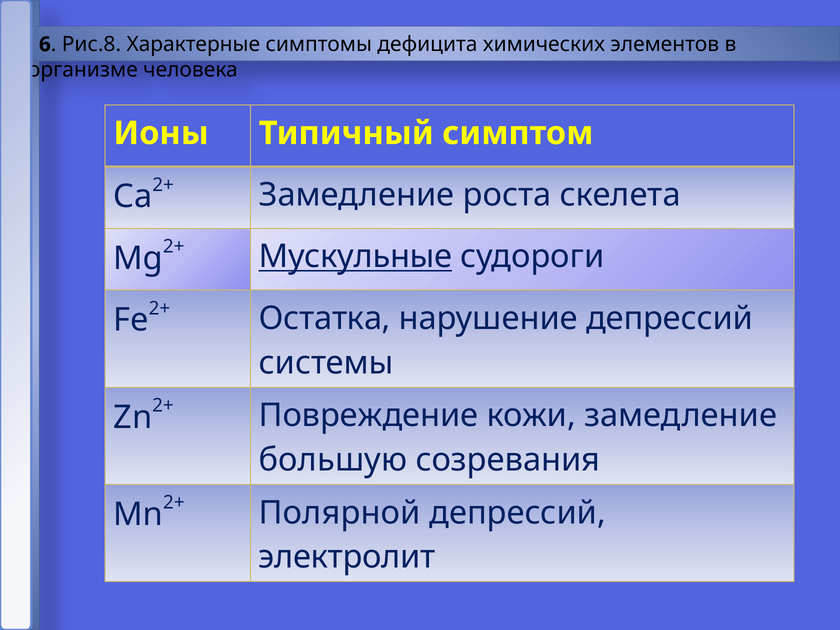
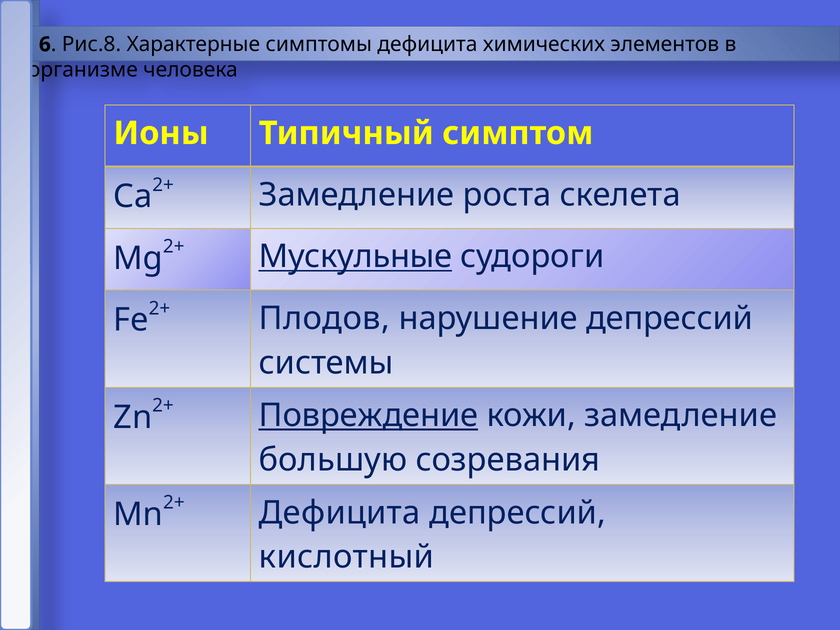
Остатка: Остатка -> Плодов
Повреждение underline: none -> present
Полярной at (340, 513): Полярной -> Дефицита
электролит: электролит -> кислотный
